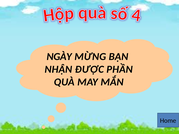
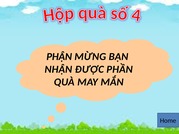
NGÀY: NGÀY -> PHẬN
